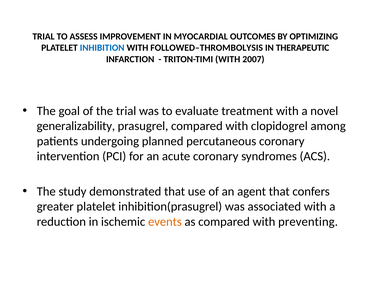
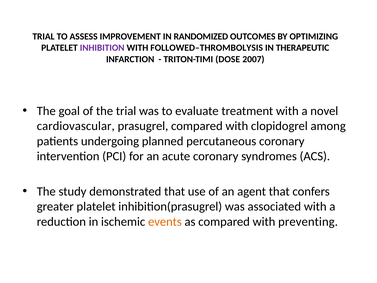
MYOCARDIAL: MYOCARDIAL -> RANDOMIZED
INHIBITION colour: blue -> purple
TRITON-TIMI WITH: WITH -> DOSE
generalizability: generalizability -> cardiovascular
